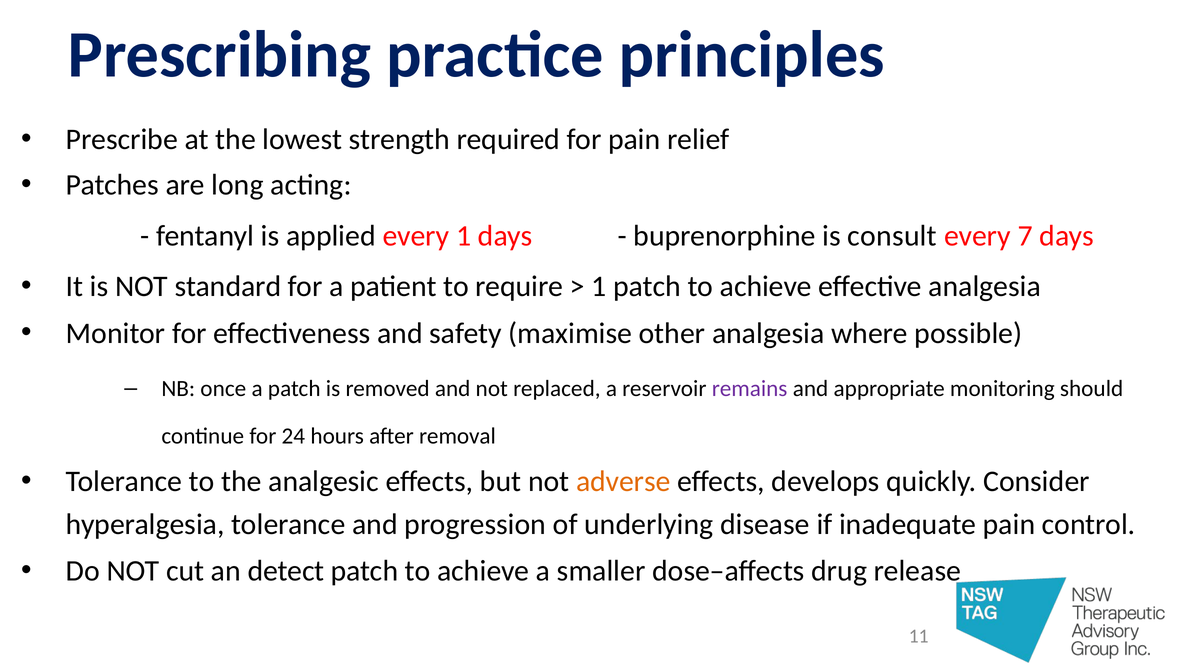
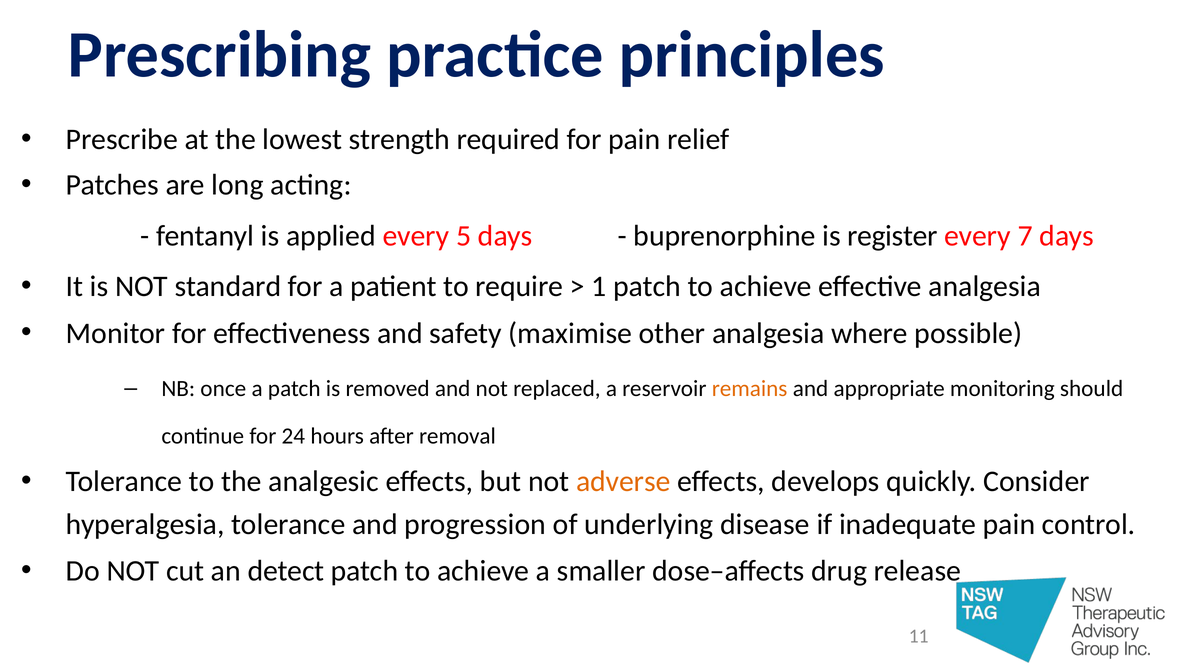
every 1: 1 -> 5
consult: consult -> register
remains colour: purple -> orange
